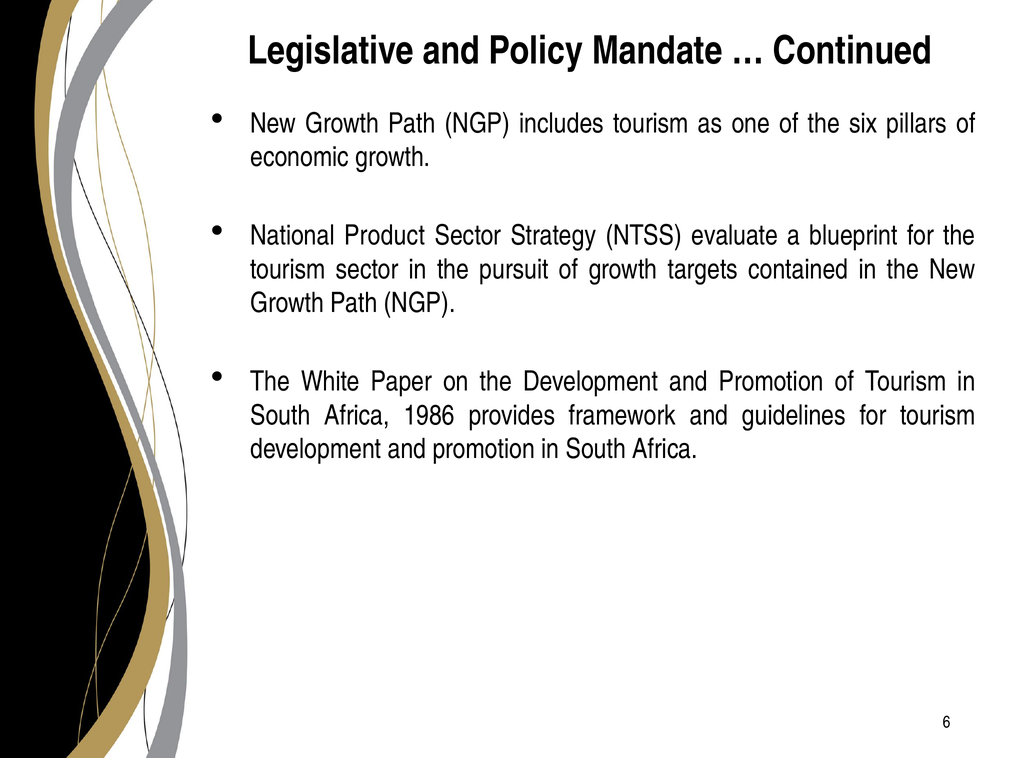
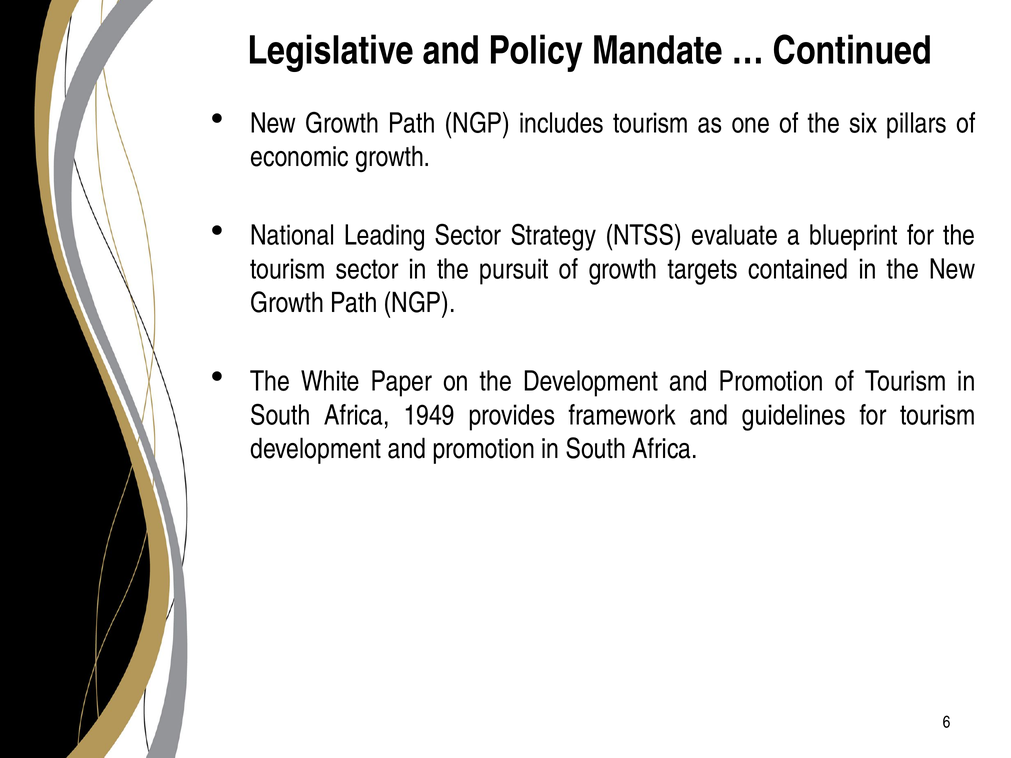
Product: Product -> Leading
1986: 1986 -> 1949
